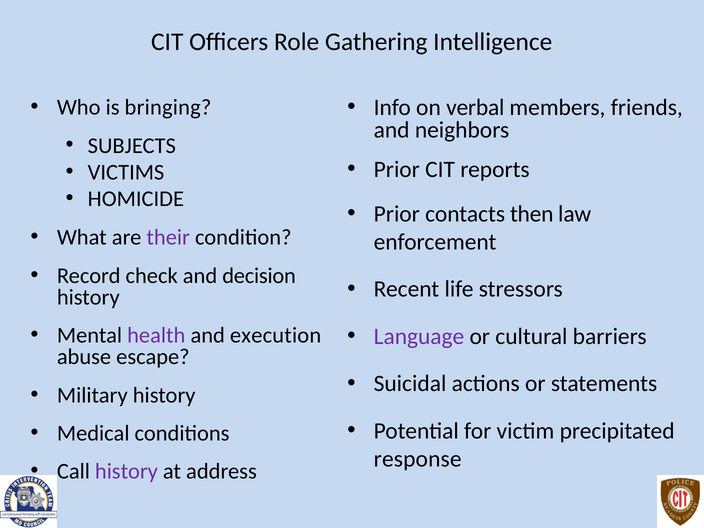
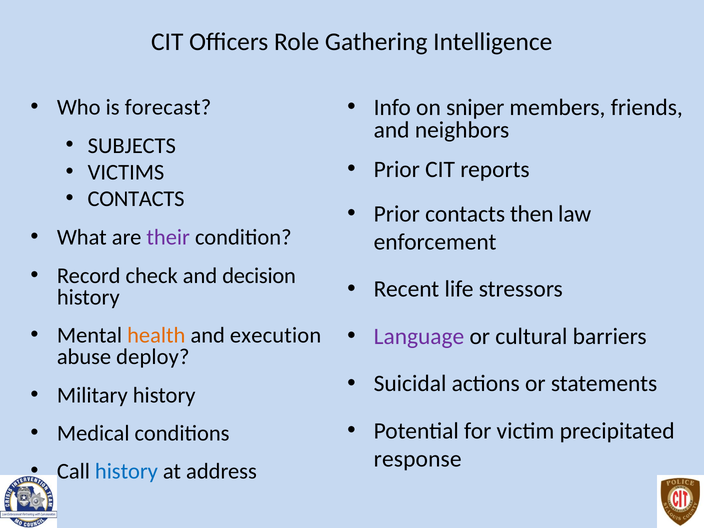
verbal: verbal -> sniper
bringing: bringing -> forecast
HOMICIDE at (136, 199): HOMICIDE -> CONTACTS
health colour: purple -> orange
escape: escape -> deploy
history at (126, 472) colour: purple -> blue
